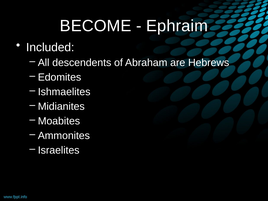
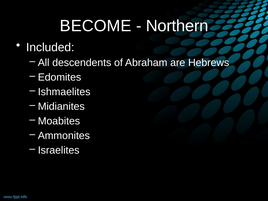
Ephraim: Ephraim -> Northern
